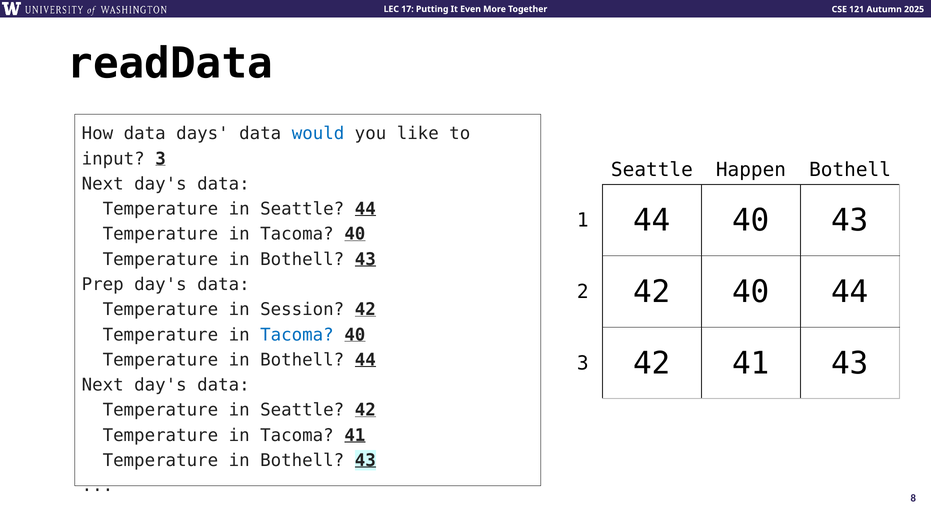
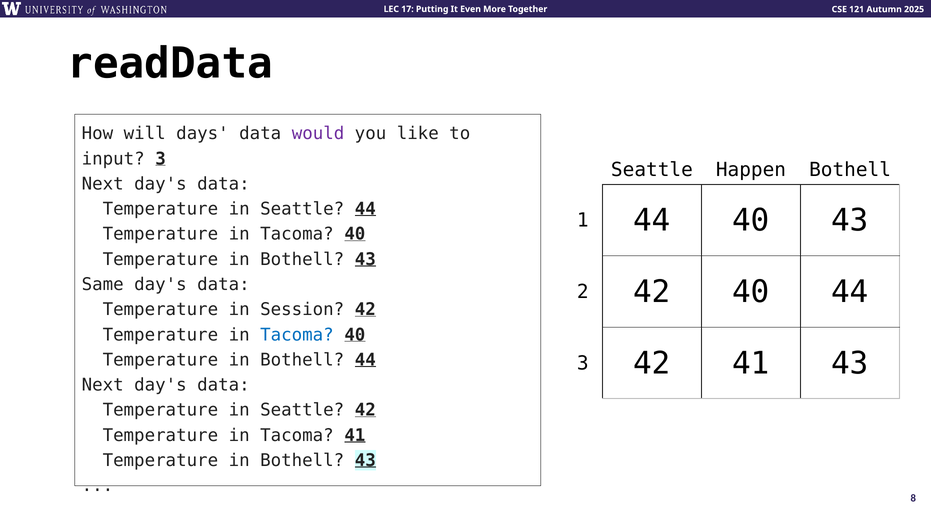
How data: data -> will
would colour: blue -> purple
Prep: Prep -> Same
